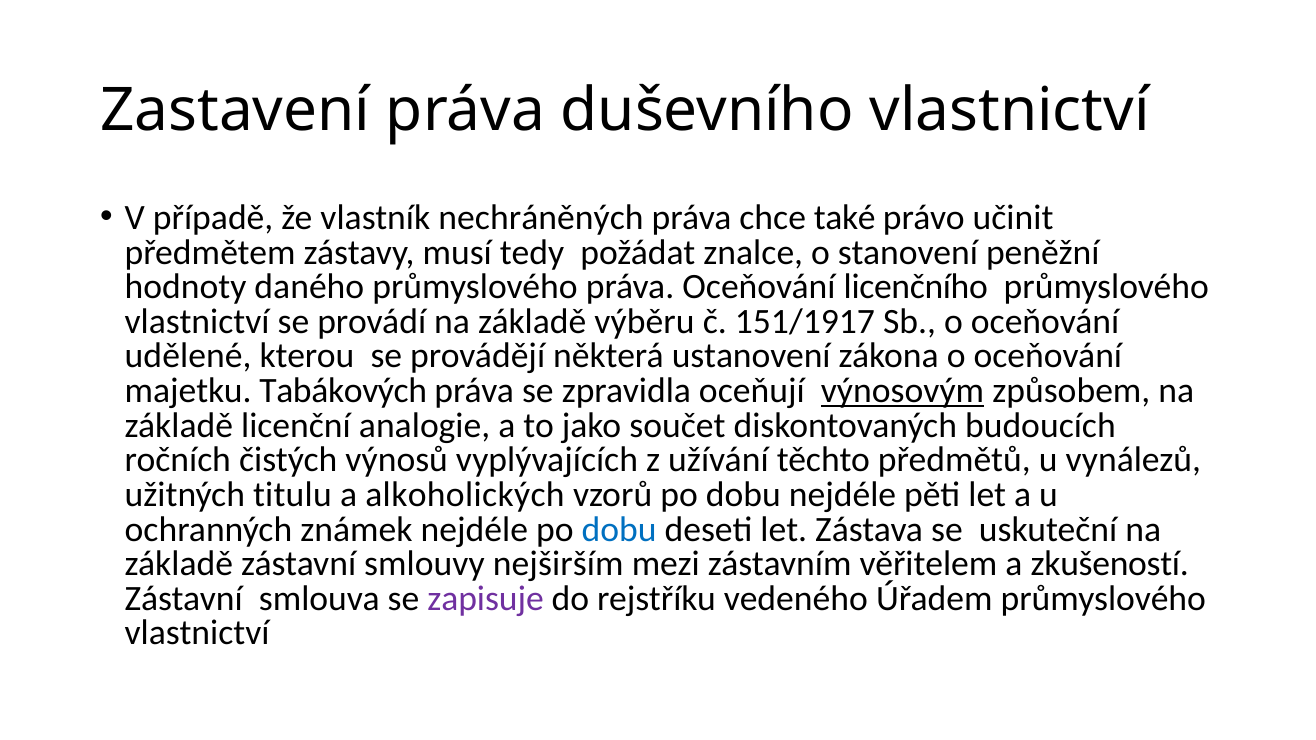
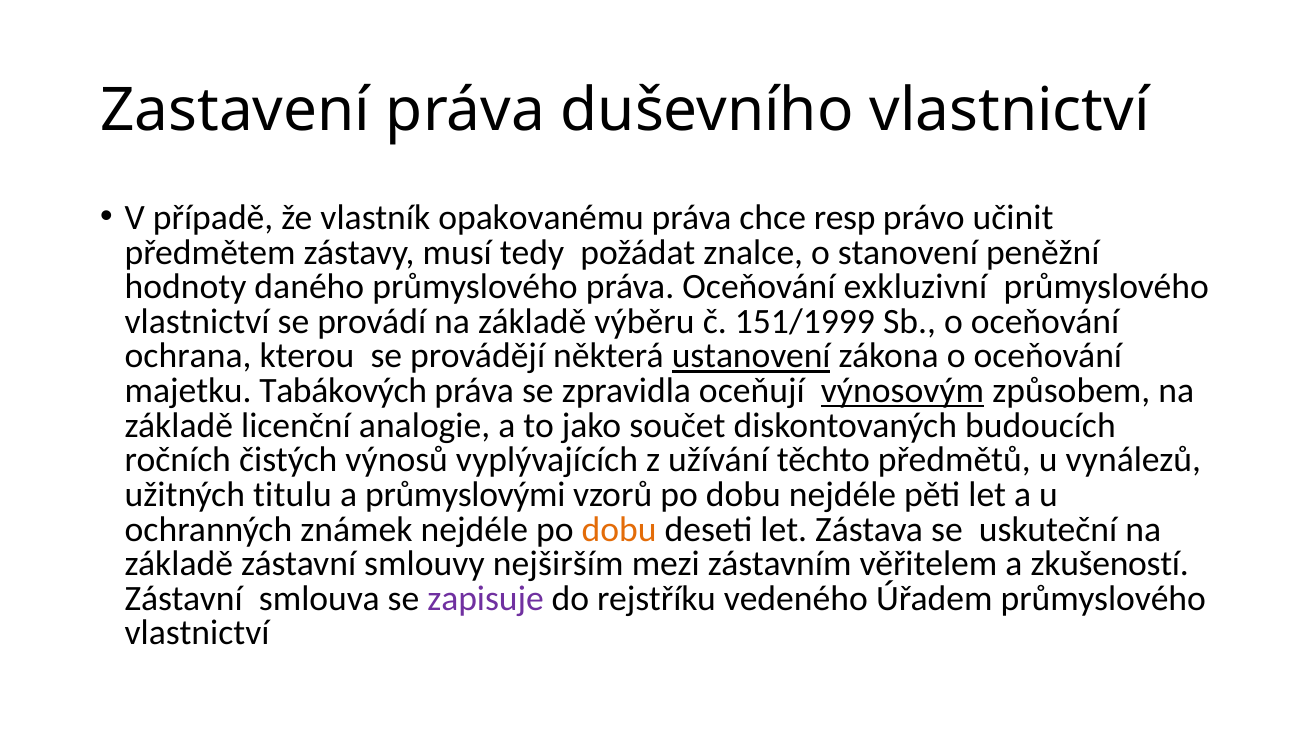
nechráněných: nechráněných -> opakovanému
také: také -> resp
licenčního: licenčního -> exkluzivní
151/1917: 151/1917 -> 151/1999
udělené: udělené -> ochrana
ustanovení underline: none -> present
alkoholických: alkoholických -> průmyslovými
dobu at (619, 529) colour: blue -> orange
